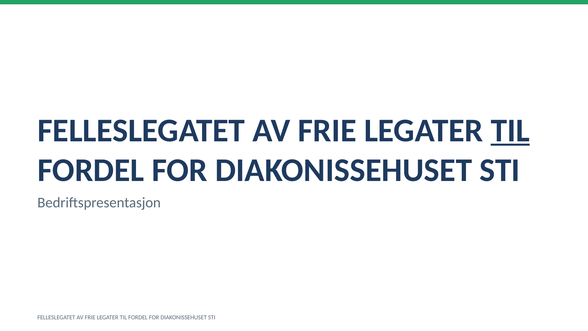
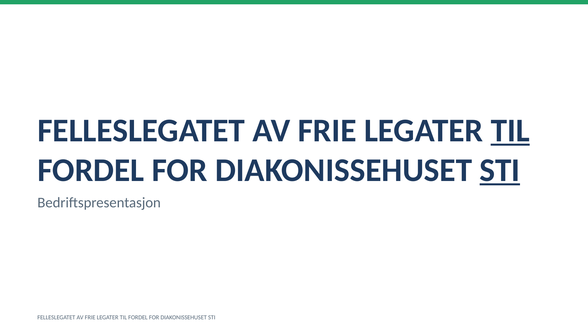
STI at (500, 170) underline: none -> present
